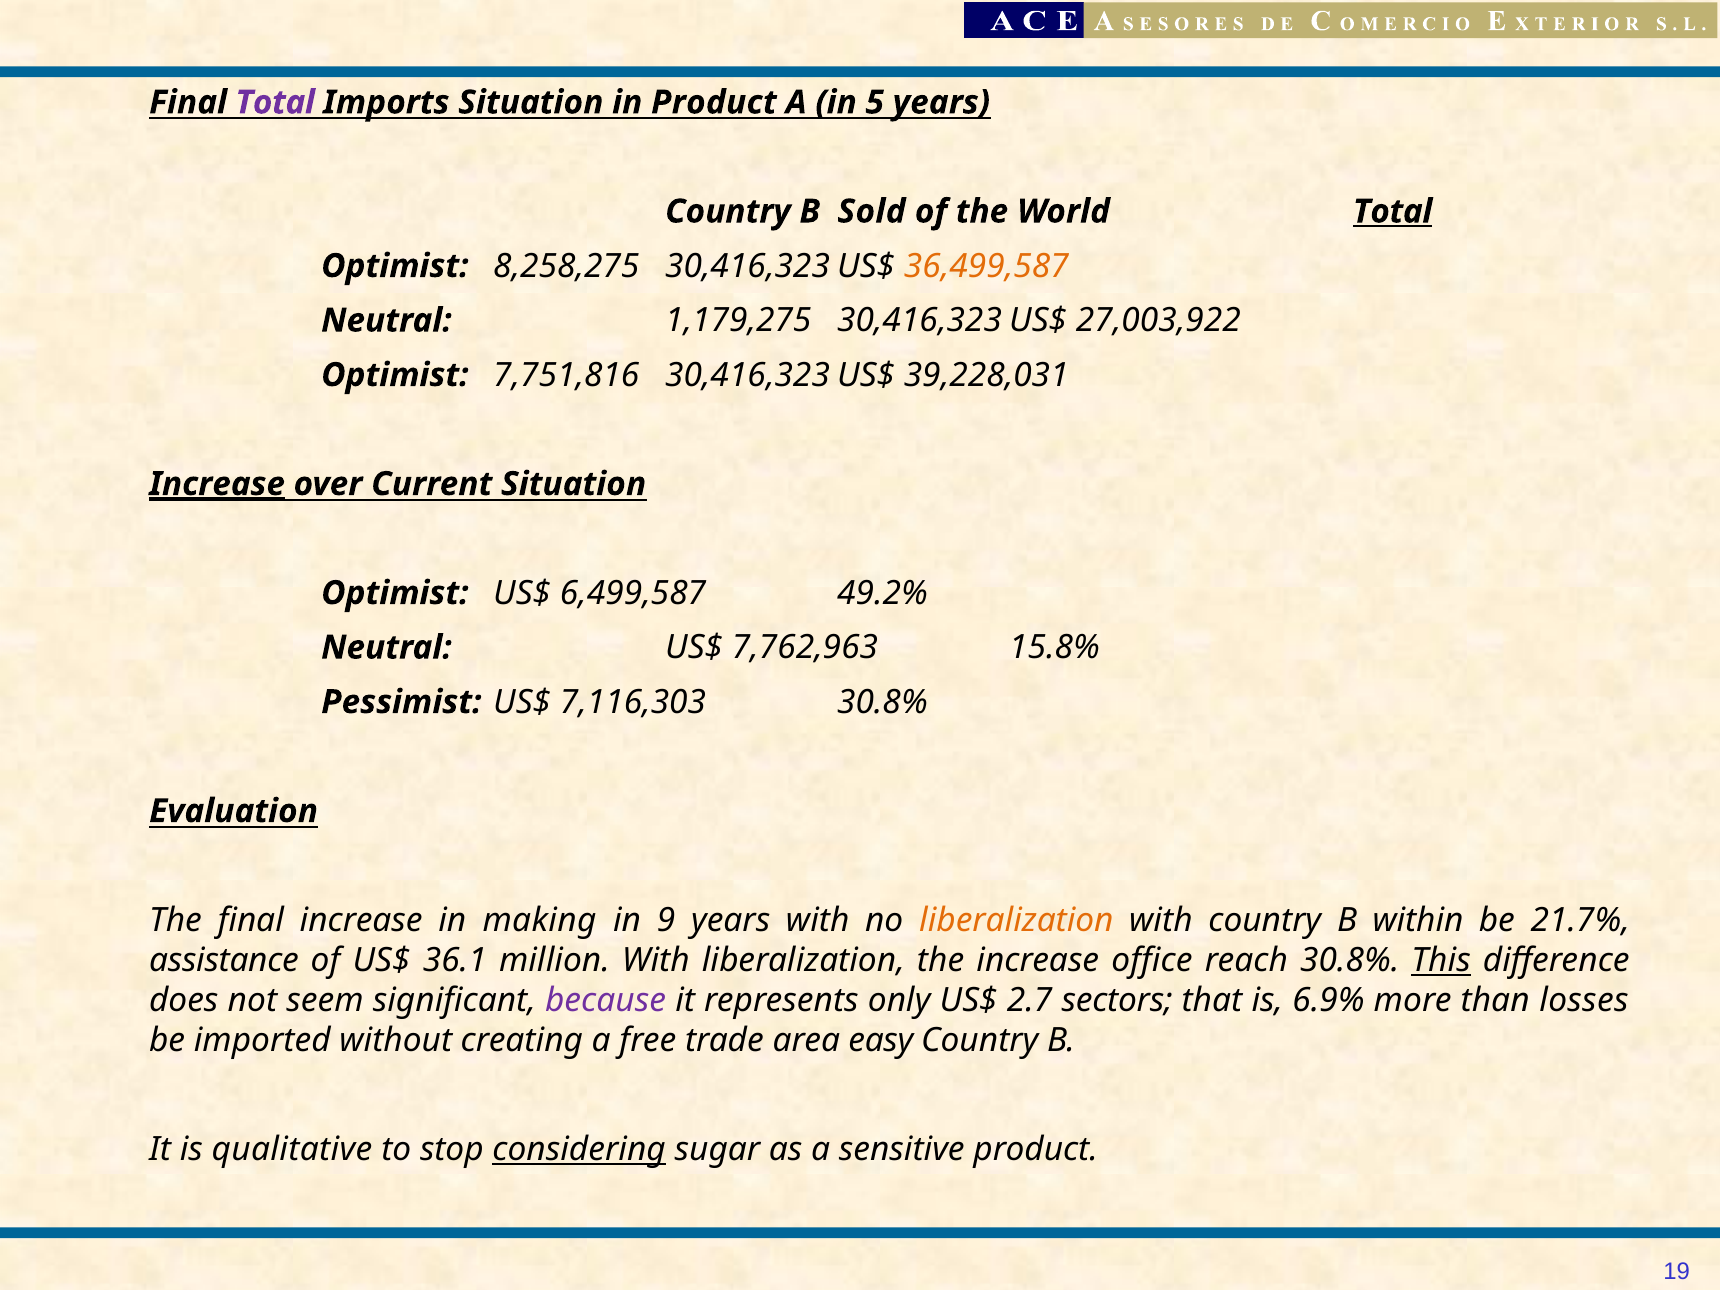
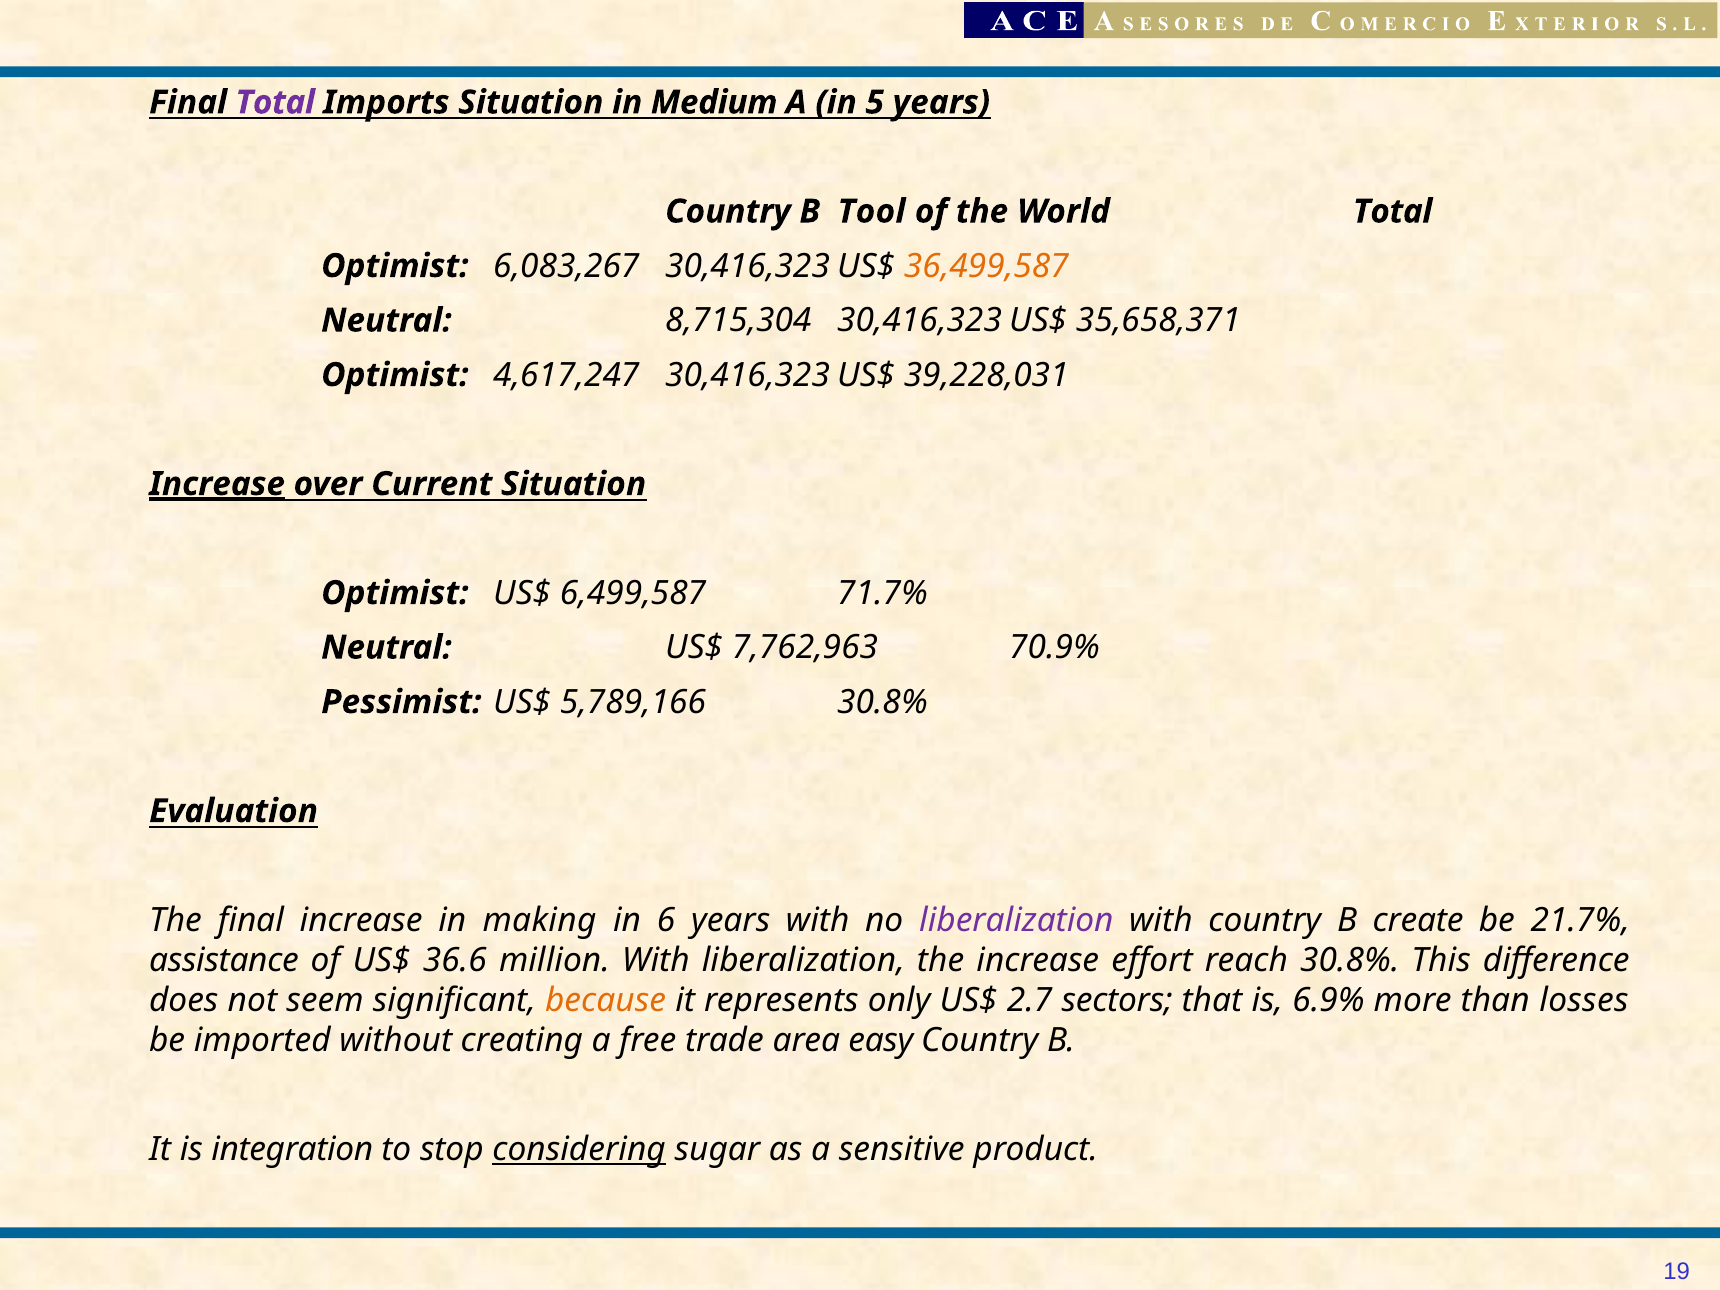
in Product: Product -> Medium
Sold: Sold -> Tool
Total at (1393, 211) underline: present -> none
8,258,275: 8,258,275 -> 6,083,267
1,179,275: 1,179,275 -> 8,715,304
27,003,922: 27,003,922 -> 35,658,371
7,751,816: 7,751,816 -> 4,617,247
49.2%: 49.2% -> 71.7%
15.8%: 15.8% -> 70.9%
7,116,303: 7,116,303 -> 5,789,166
9: 9 -> 6
liberalization at (1016, 920) colour: orange -> purple
within: within -> create
36.1: 36.1 -> 36.6
office: office -> effort
This underline: present -> none
because colour: purple -> orange
qualitative: qualitative -> integration
